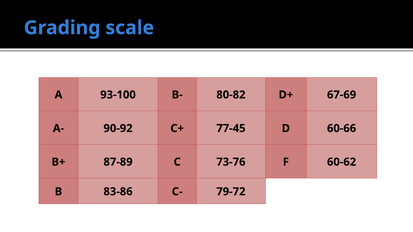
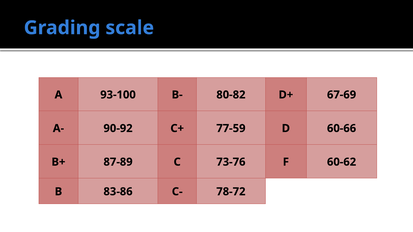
77-45: 77-45 -> 77-59
79-72: 79-72 -> 78-72
